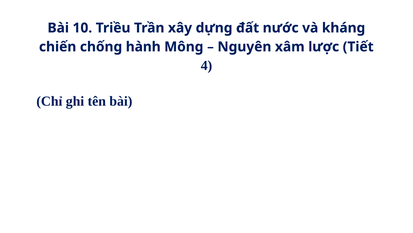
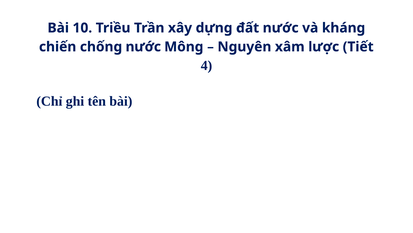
chống hành: hành -> nước
